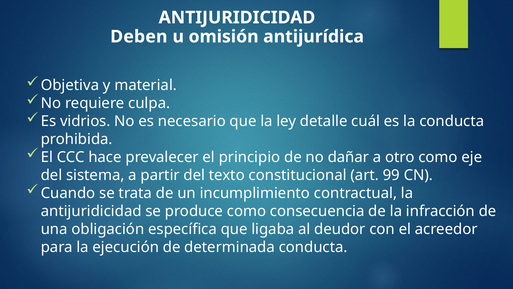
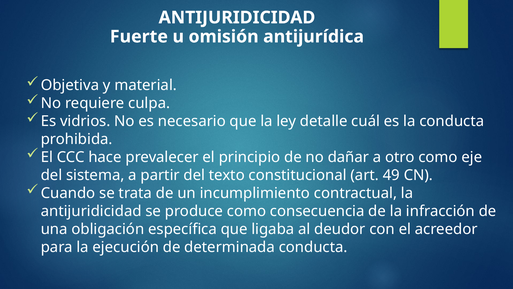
Deben: Deben -> Fuerte
99: 99 -> 49
